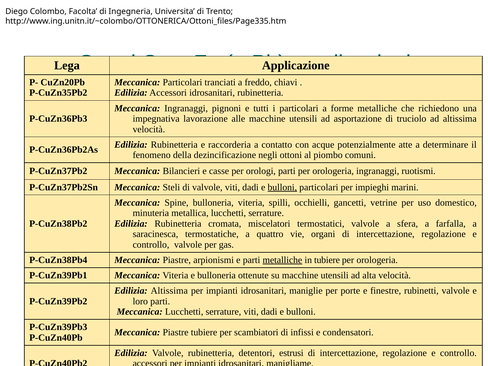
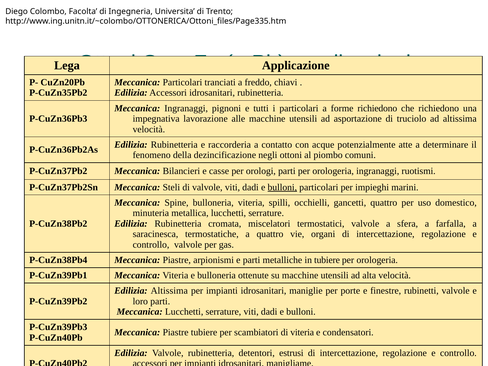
forme metalliche: metalliche -> richiedono
gancetti vetrine: vetrine -> quattro
metalliche at (282, 260) underline: present -> none
di infissi: infissi -> viteria
